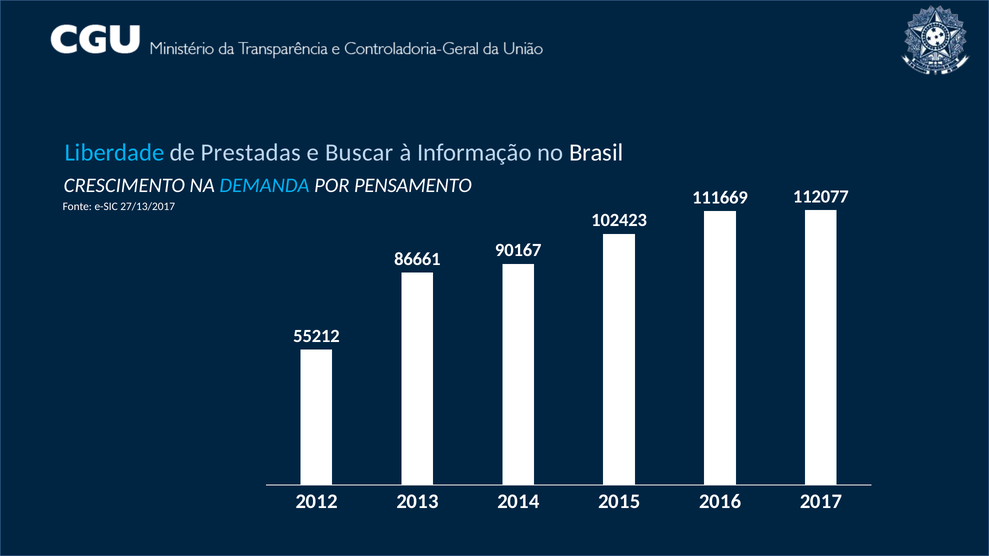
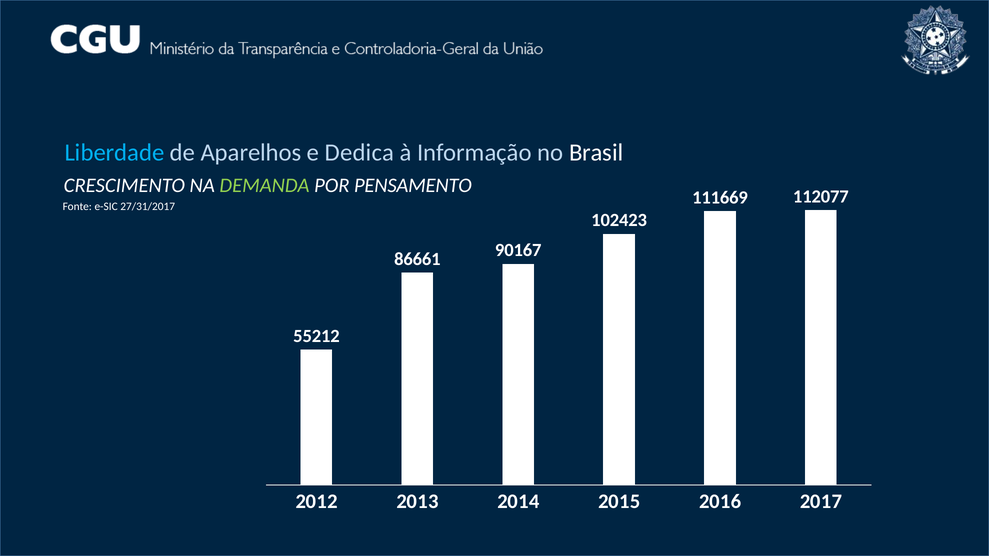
Prestadas: Prestadas -> Aparelhos
Buscar: Buscar -> Dedica
DEMANDA colour: light blue -> light green
27/13/2017: 27/13/2017 -> 27/31/2017
